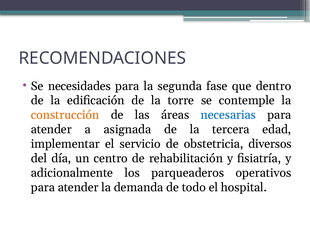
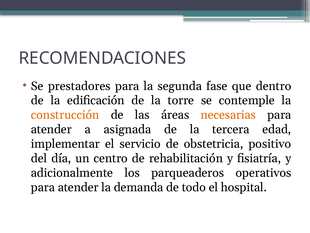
necesidades: necesidades -> prestadores
necesarias colour: blue -> orange
diversos: diversos -> positivo
